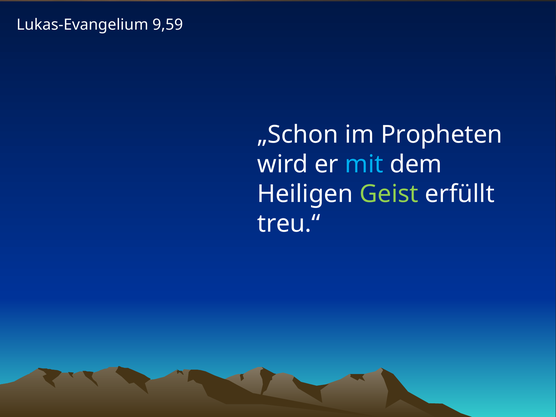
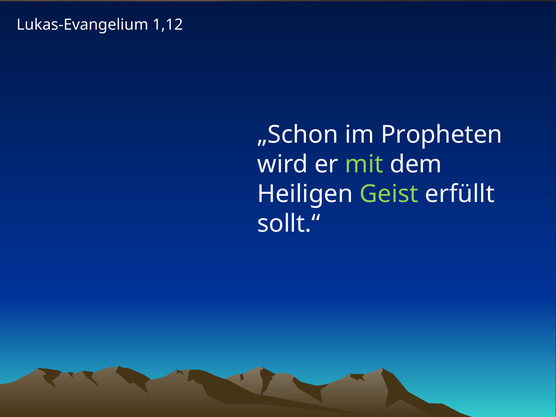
9,59: 9,59 -> 1,12
mit colour: light blue -> light green
treu.“: treu.“ -> sollt.“
